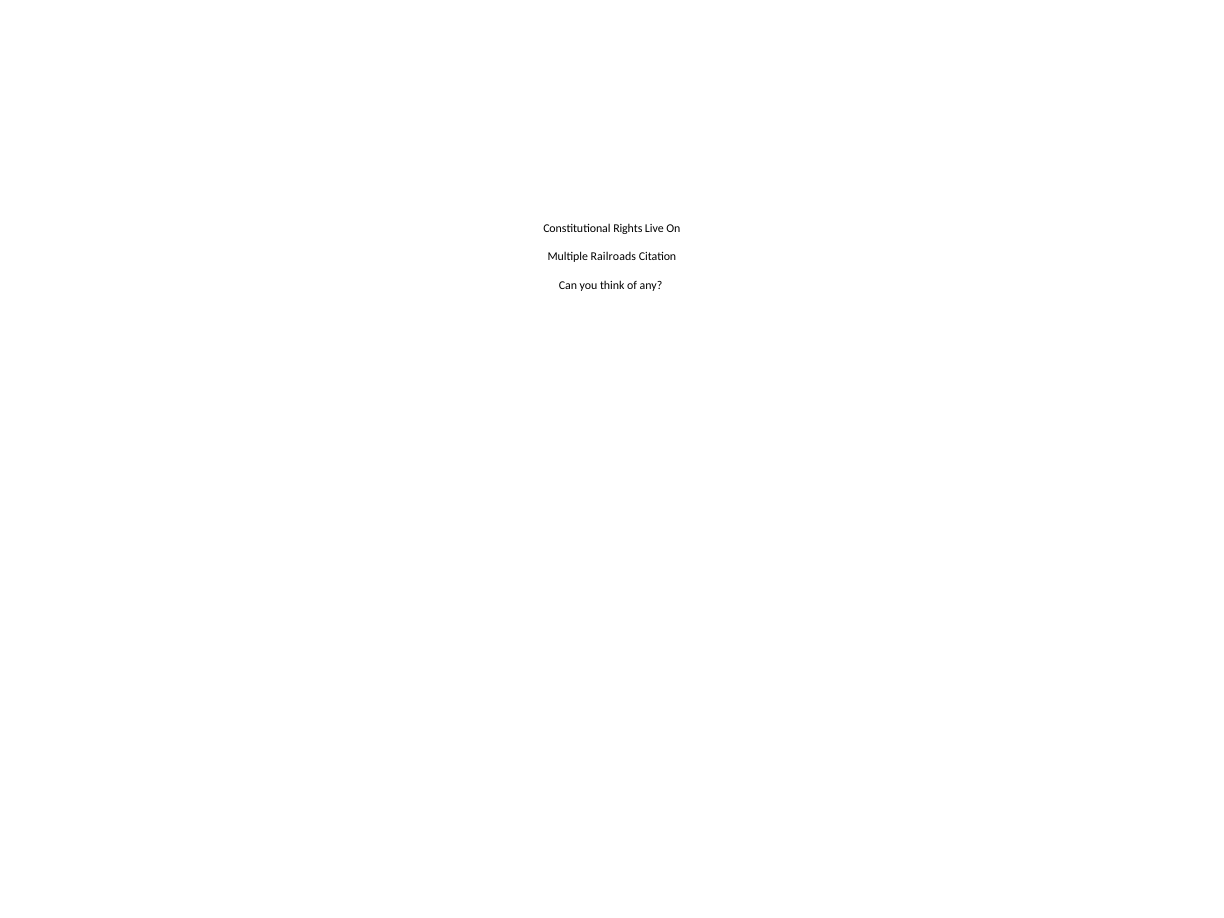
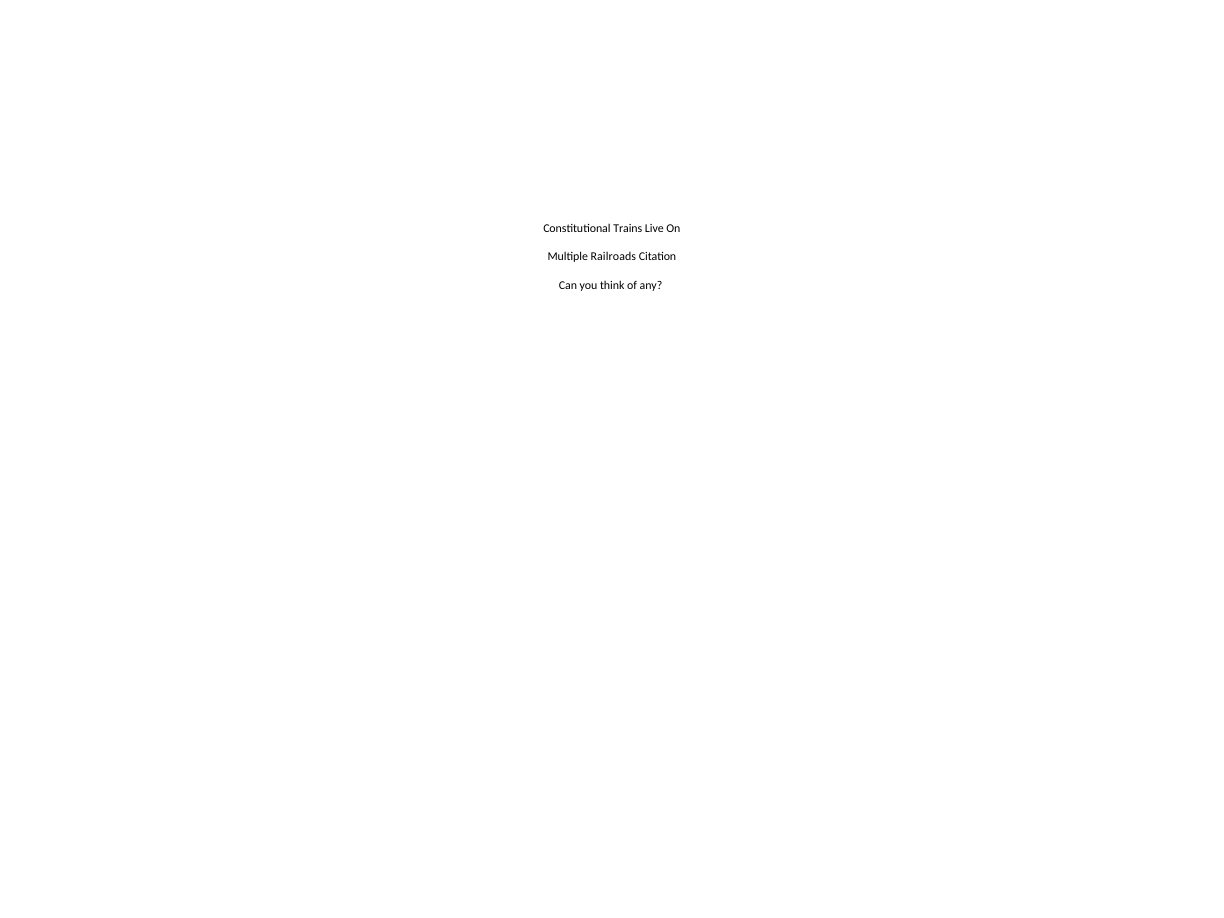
Rights: Rights -> Trains
